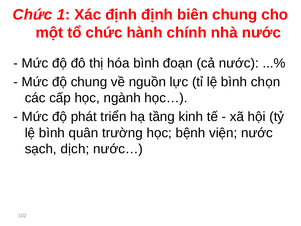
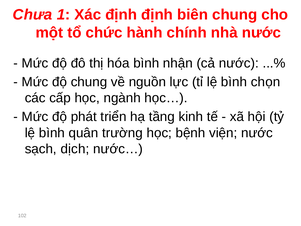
Chức at (33, 15): Chức -> Chưa
đoạn: đoạn -> nhận
